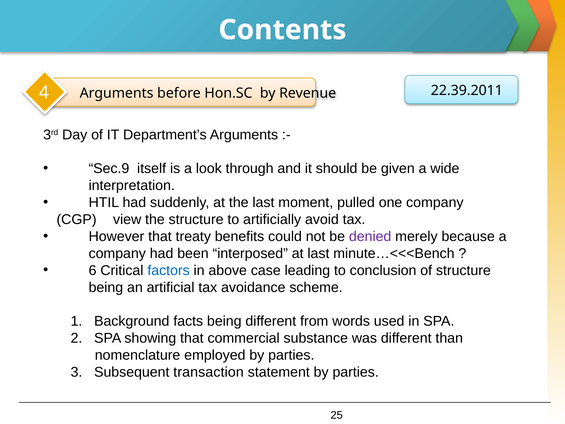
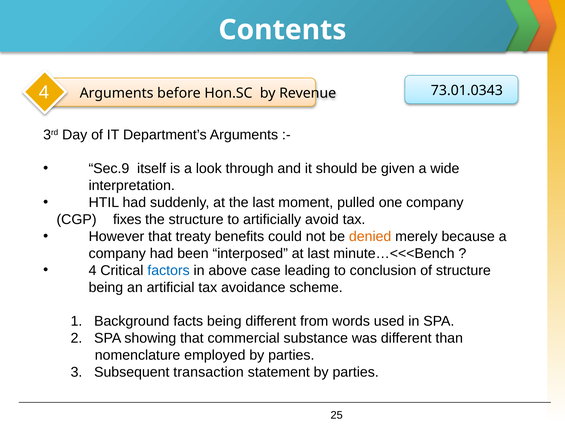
22.39.2011: 22.39.2011 -> 73.01.0343
view: view -> fixes
denied colour: purple -> orange
6 at (93, 270): 6 -> 4
